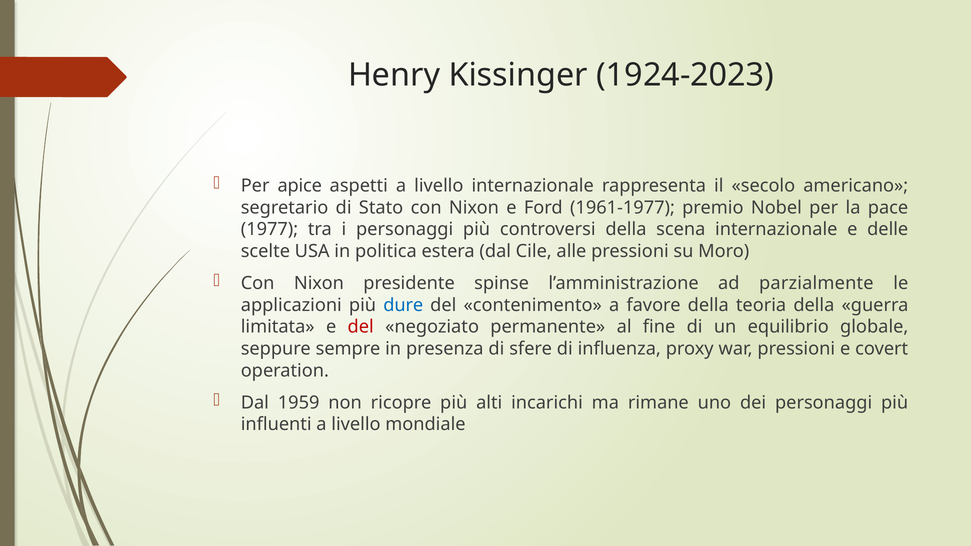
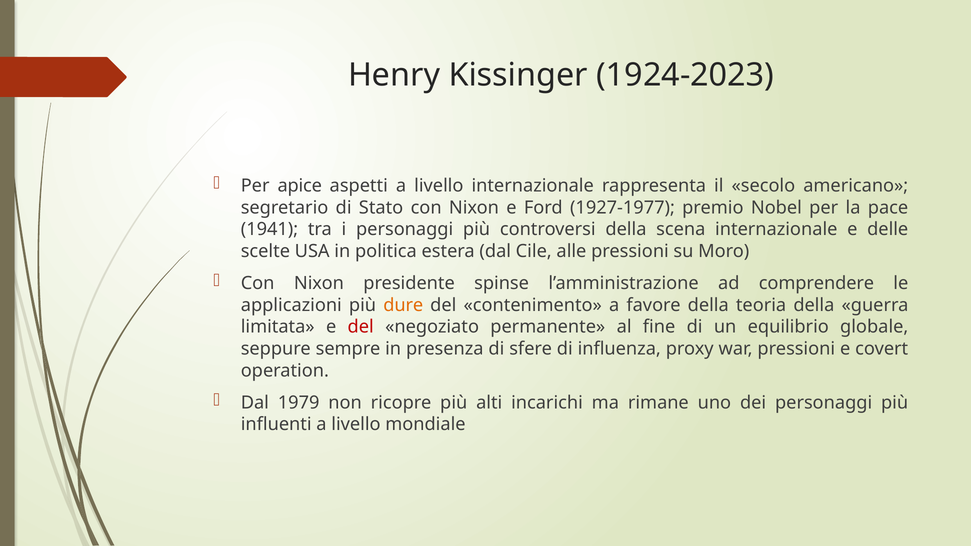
1961-1977: 1961-1977 -> 1927-1977
1977: 1977 -> 1941
parzialmente: parzialmente -> comprendere
dure colour: blue -> orange
1959: 1959 -> 1979
